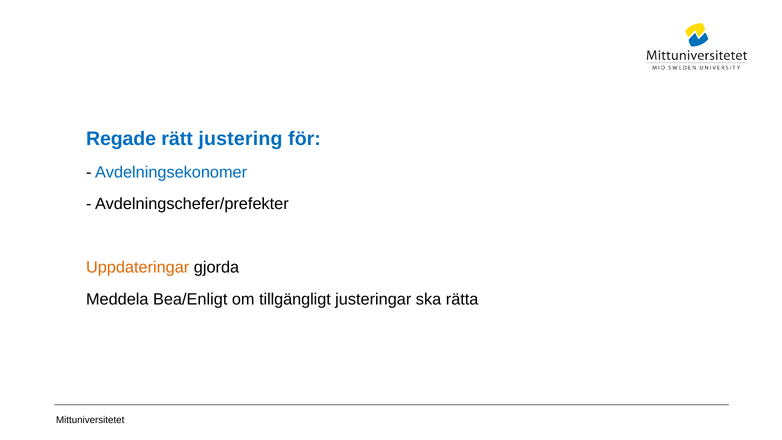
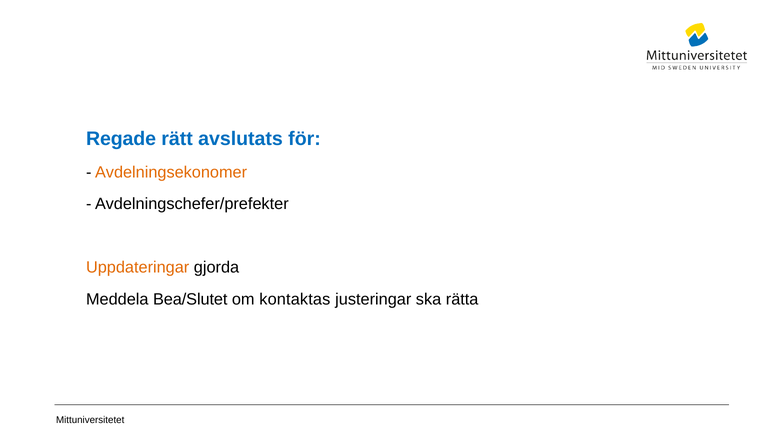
justering: justering -> avslutats
Avdelningsekonomer colour: blue -> orange
Bea/Enligt: Bea/Enligt -> Bea/Slutet
tillgängligt: tillgängligt -> kontaktas
